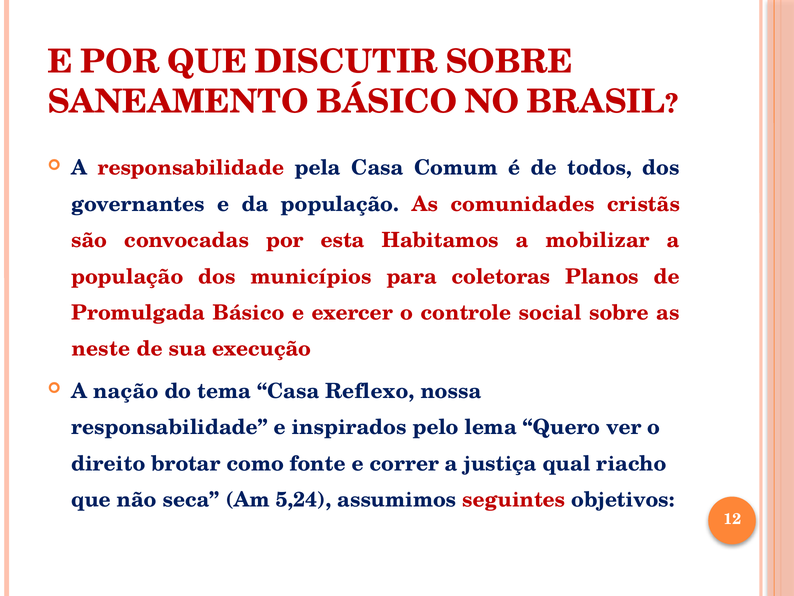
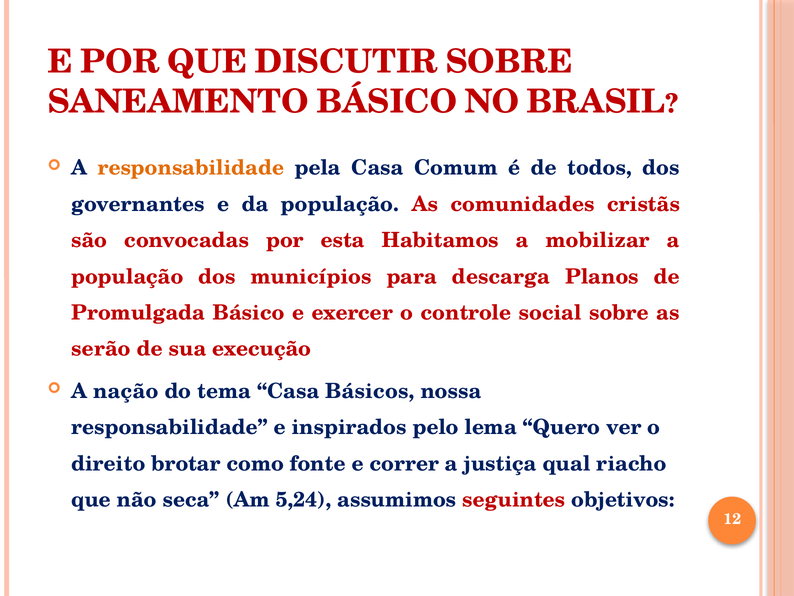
responsabilidade at (191, 168) colour: red -> orange
coletoras: coletoras -> descarga
neste: neste -> serão
Reflexo: Reflexo -> Básicos
